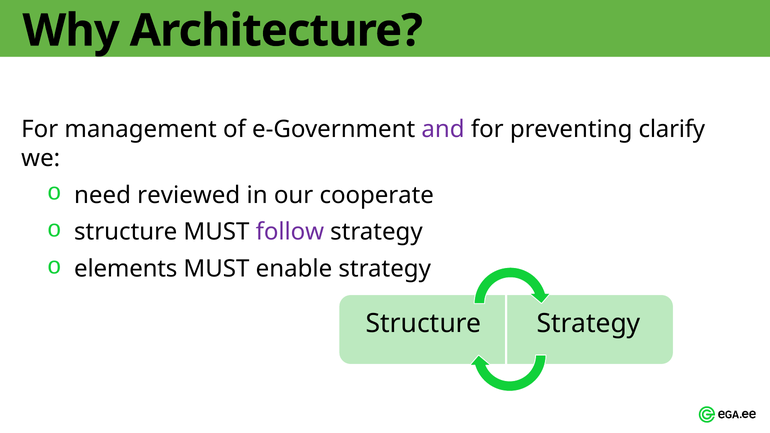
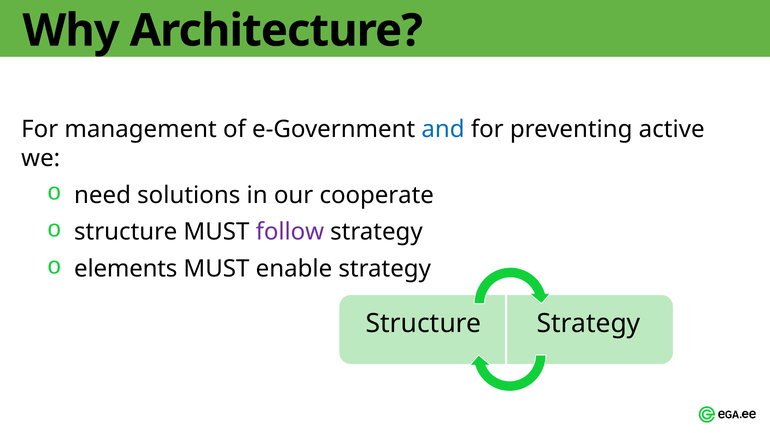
and colour: purple -> blue
clarify: clarify -> active
reviewed: reviewed -> solutions
